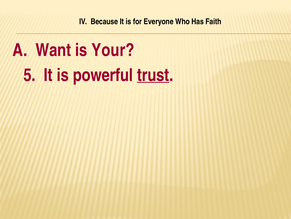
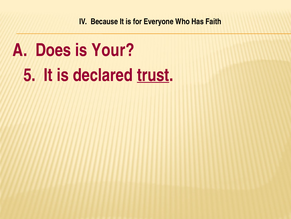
Want: Want -> Does
powerful: powerful -> declared
